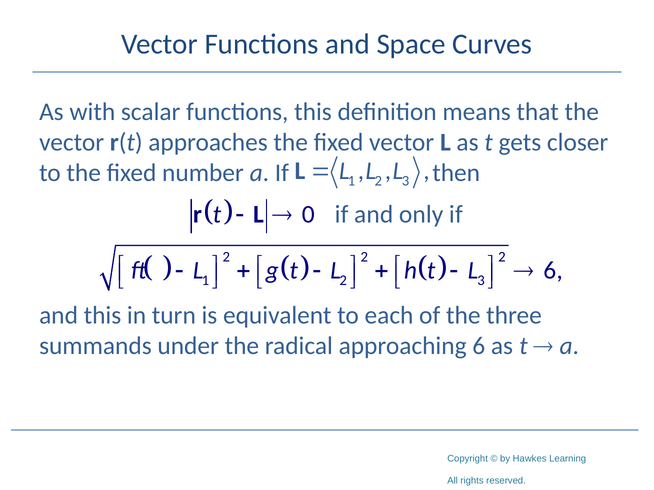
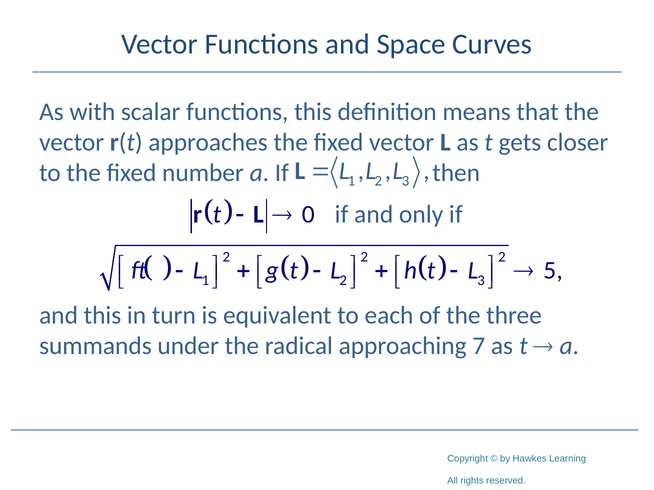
6 at (553, 271): 6 -> 5
approaching 6: 6 -> 7
